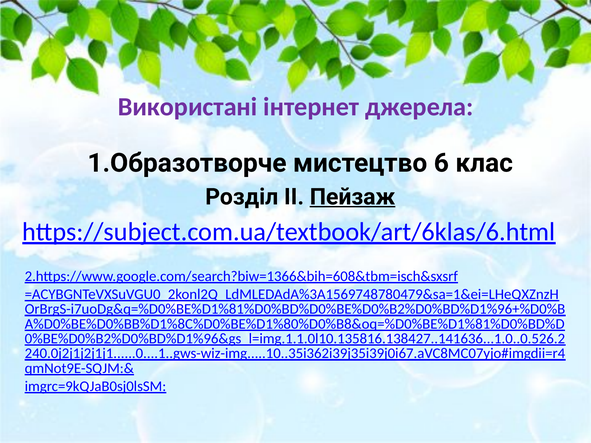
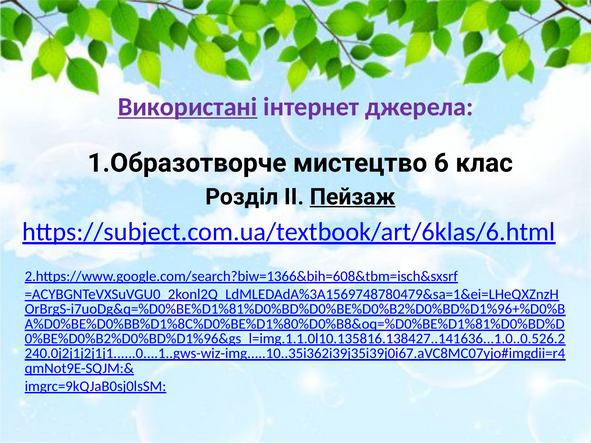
Використані underline: none -> present
